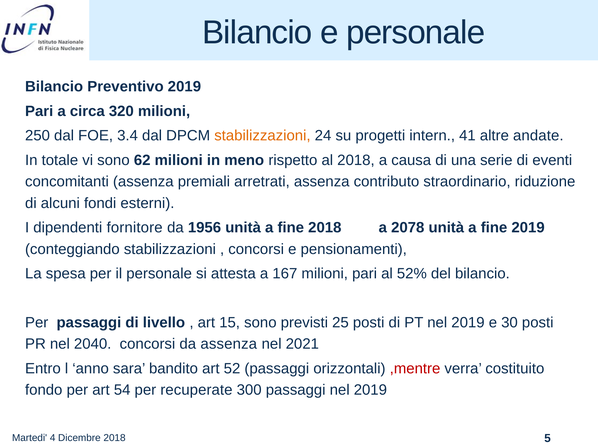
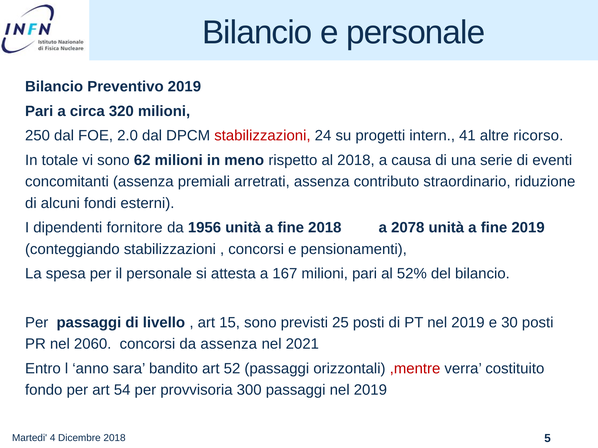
3.4: 3.4 -> 2.0
stabilizzazioni at (262, 136) colour: orange -> red
andate: andate -> ricorso
2040: 2040 -> 2060
recuperate: recuperate -> provvisoria
